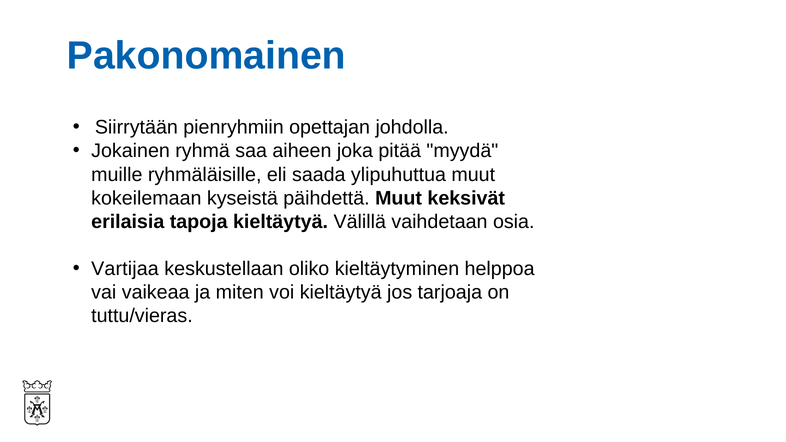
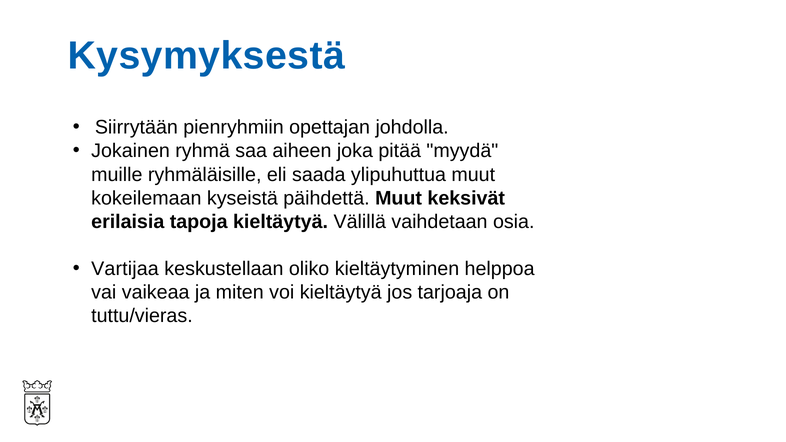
Pakonomainen: Pakonomainen -> Kysymyksestä
